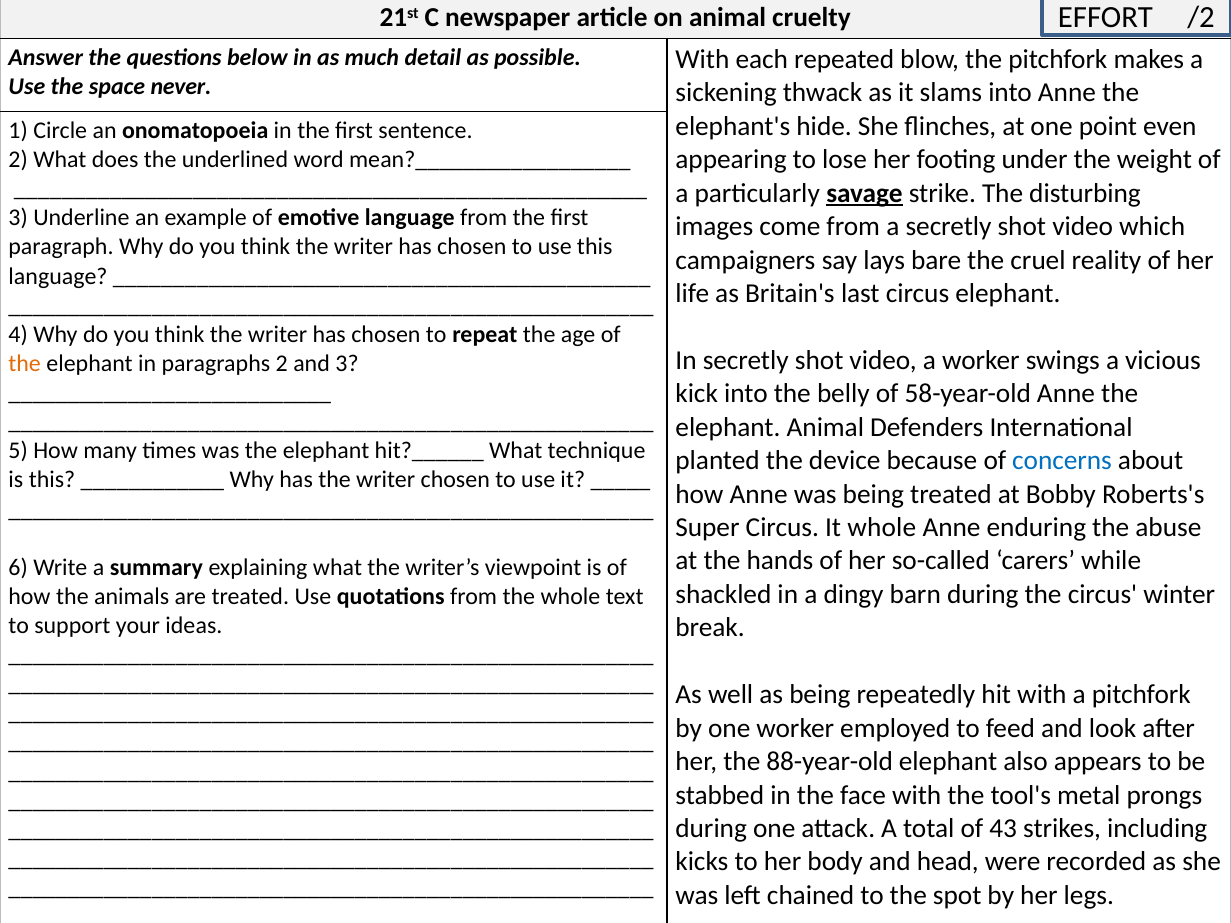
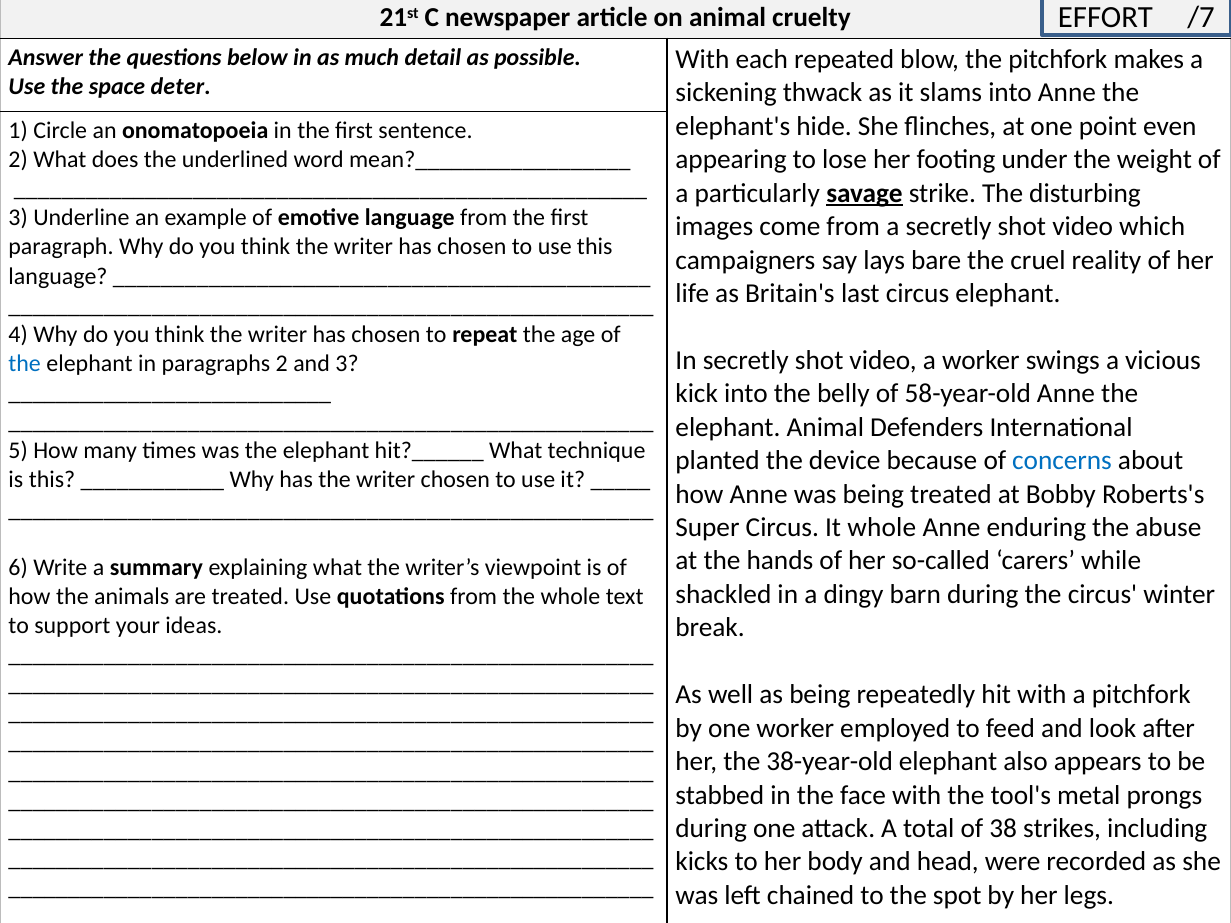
/2: /2 -> /7
never: never -> deter
the at (25, 364) colour: orange -> blue
88-year-old: 88-year-old -> 38-year-old
43: 43 -> 38
